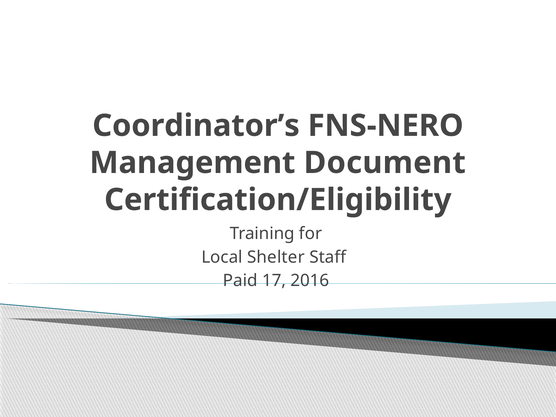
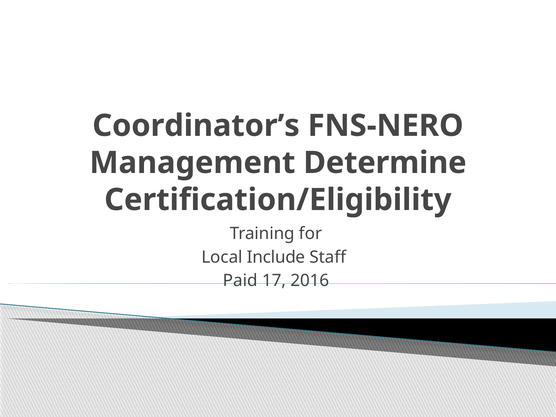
Document: Document -> Determine
Shelter: Shelter -> Include
